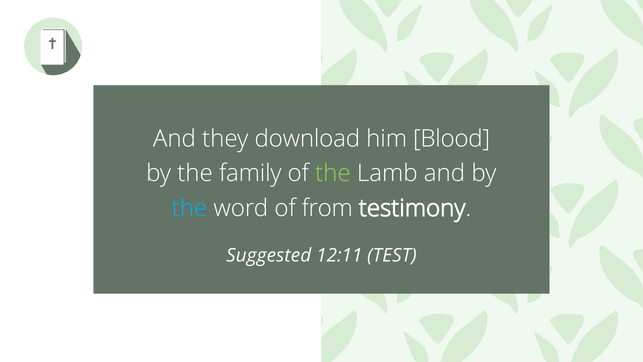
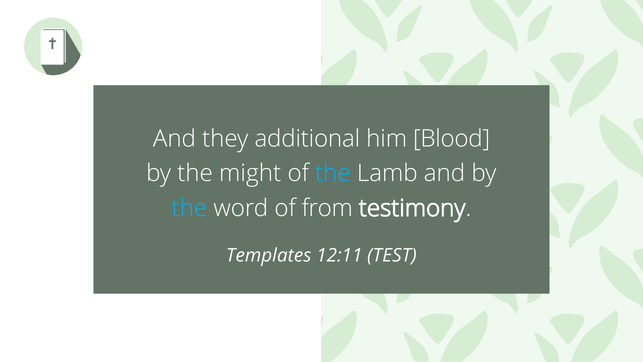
download: download -> additional
family: family -> might
the at (333, 173) colour: light green -> light blue
Suggested: Suggested -> Templates
